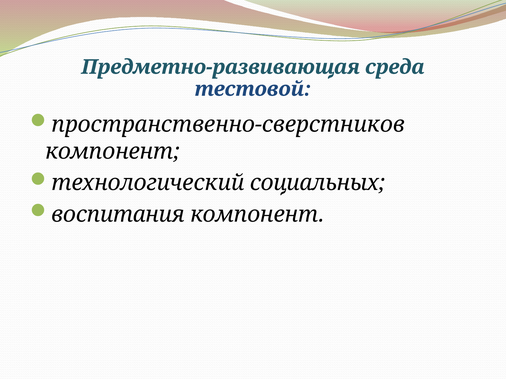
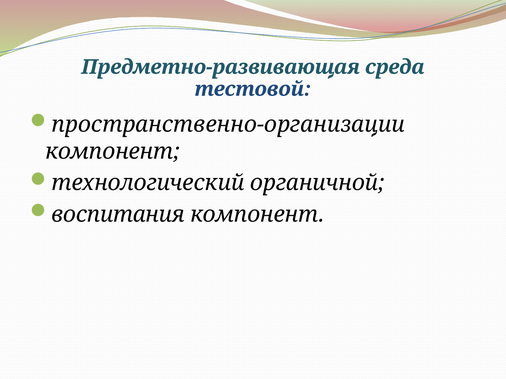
пространственно-сверстников: пространственно-сверстников -> пространственно-организации
социальных: социальных -> органичной
